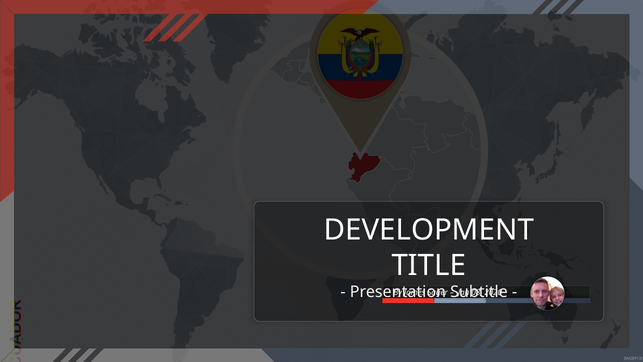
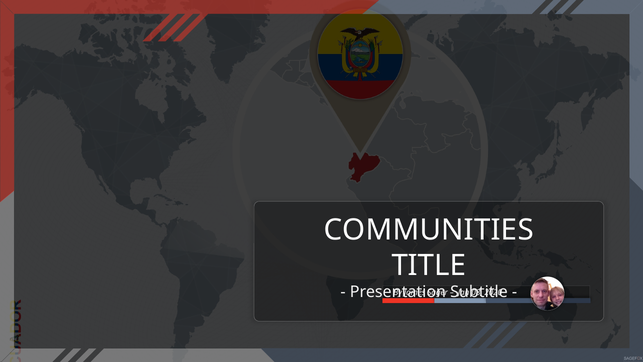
DEVELOPMENT: DEVELOPMENT -> COMMUNITIES
